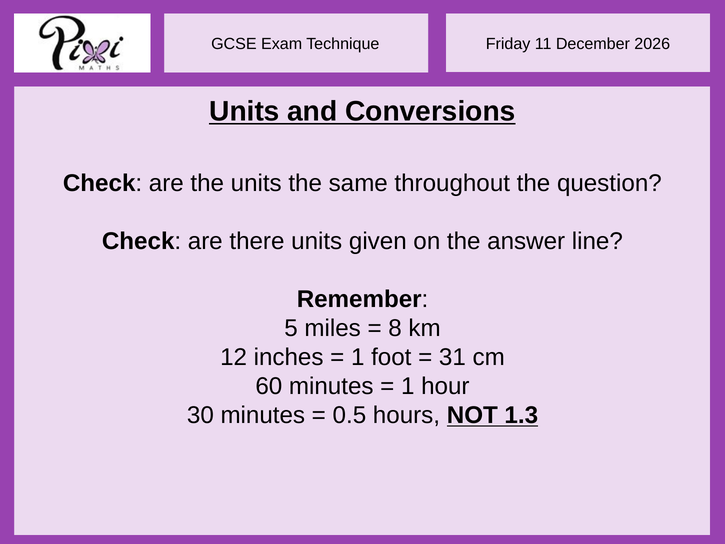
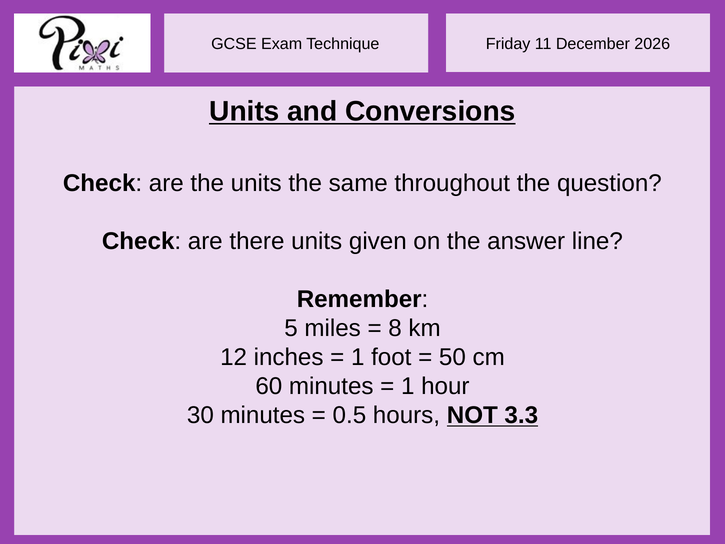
31: 31 -> 50
1.3: 1.3 -> 3.3
